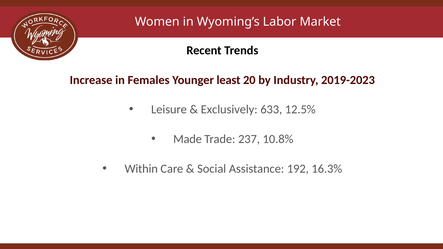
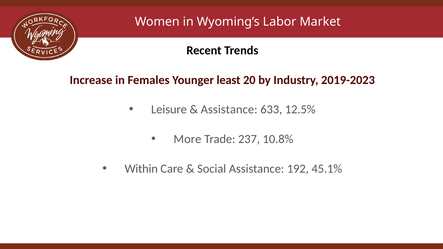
Exclusively at (229, 110): Exclusively -> Assistance
Made: Made -> More
16.3%: 16.3% -> 45.1%
